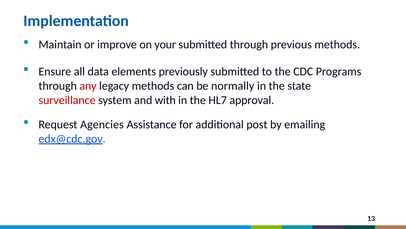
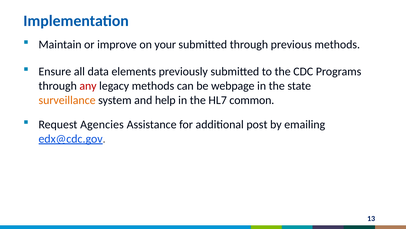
normally: normally -> webpage
surveillance colour: red -> orange
with: with -> help
approval: approval -> common
